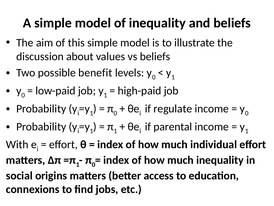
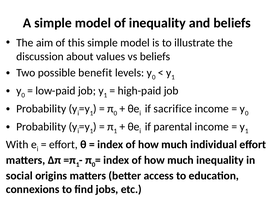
regulate: regulate -> sacrifice
